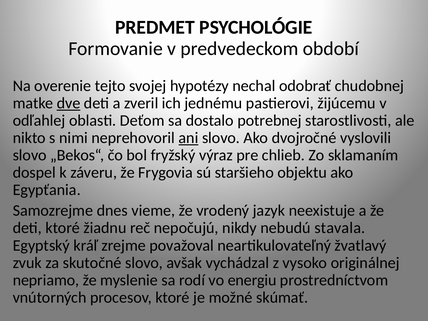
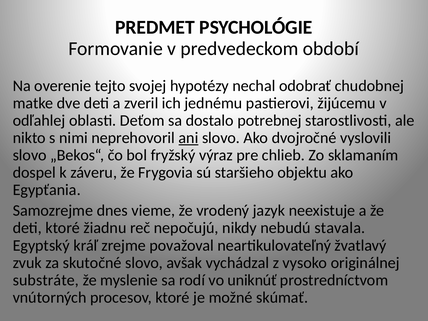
dve underline: present -> none
nepriamo: nepriamo -> substráte
energiu: energiu -> uniknúť
